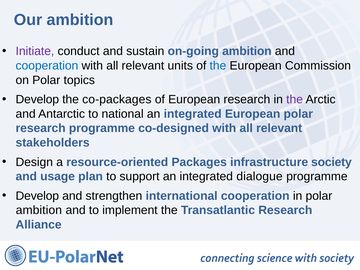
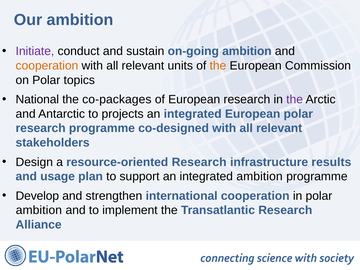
cooperation at (47, 66) colour: blue -> orange
the at (218, 66) colour: blue -> orange
Develop at (37, 99): Develop -> National
national: national -> projects
resource-oriented Packages: Packages -> Research
society: society -> results
integrated dialogue: dialogue -> ambition
